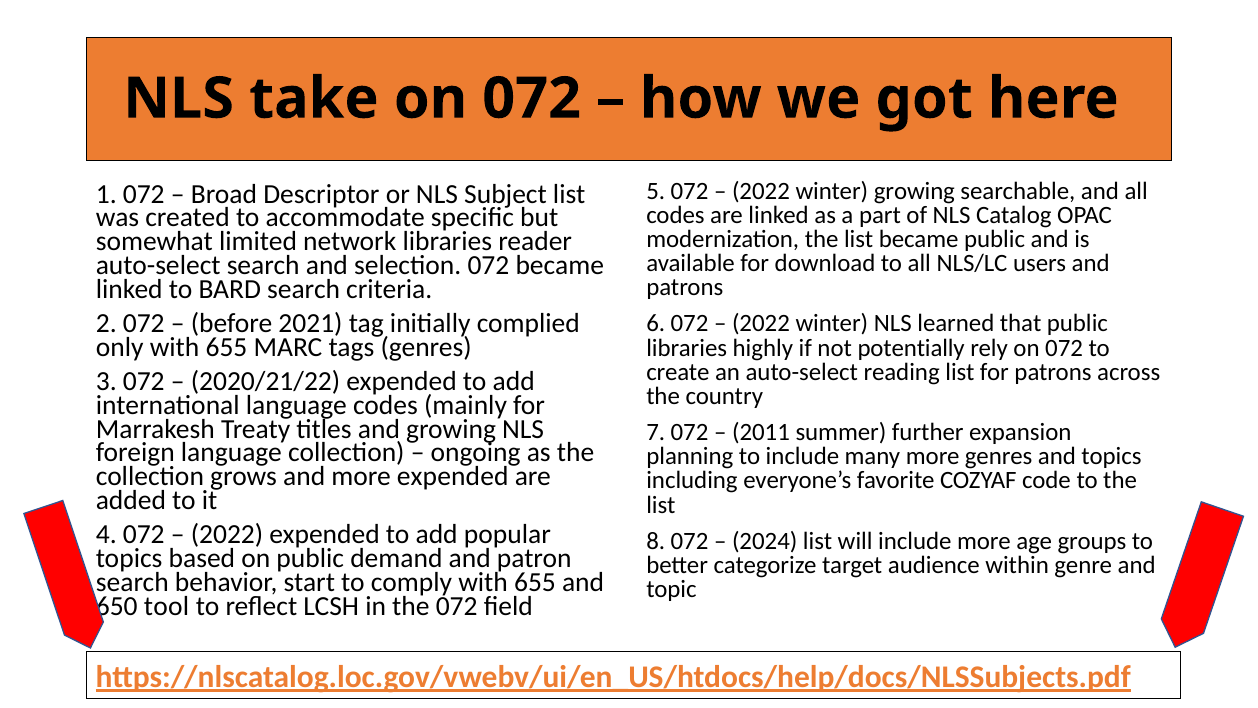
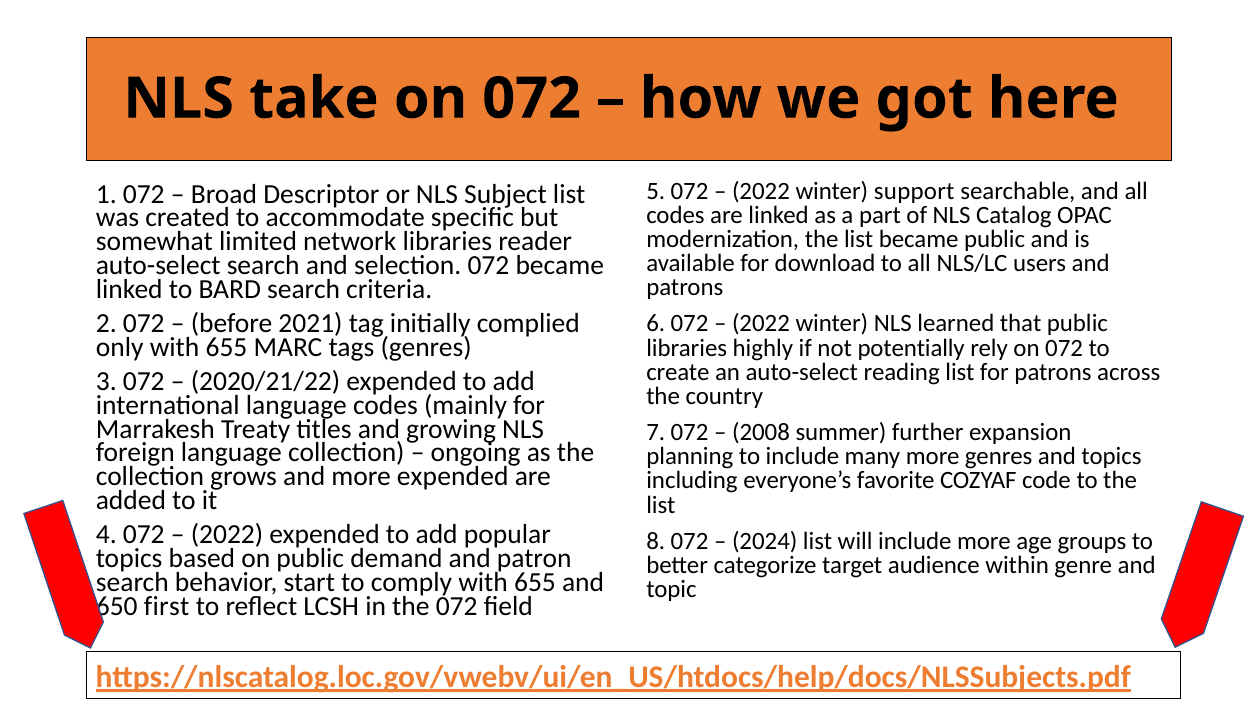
winter growing: growing -> support
2011: 2011 -> 2008
tool: tool -> first
